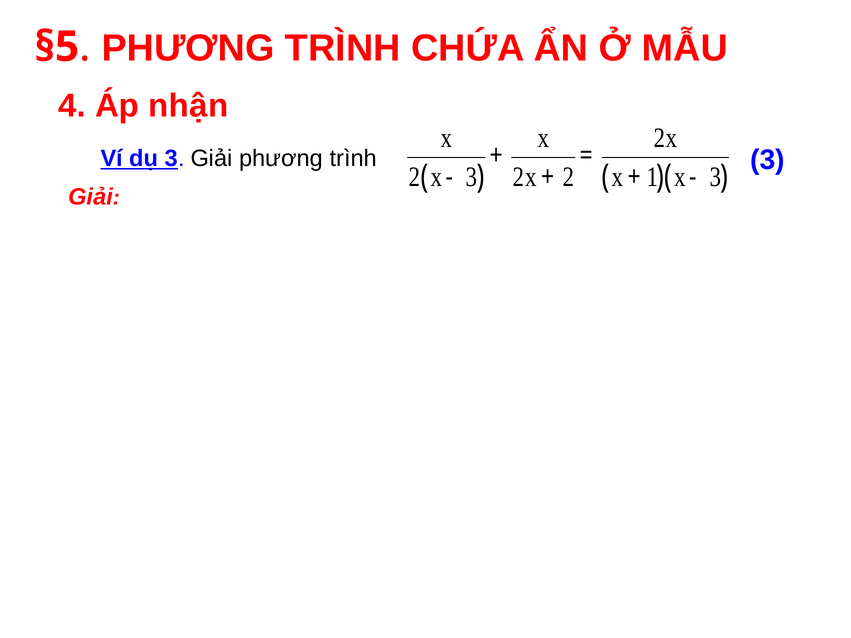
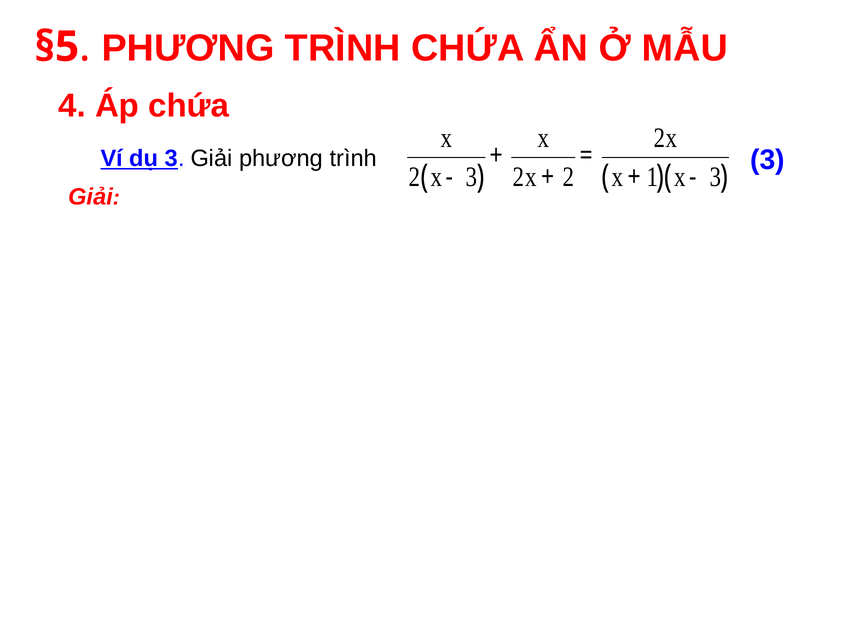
Áp nhận: nhận -> chứa
